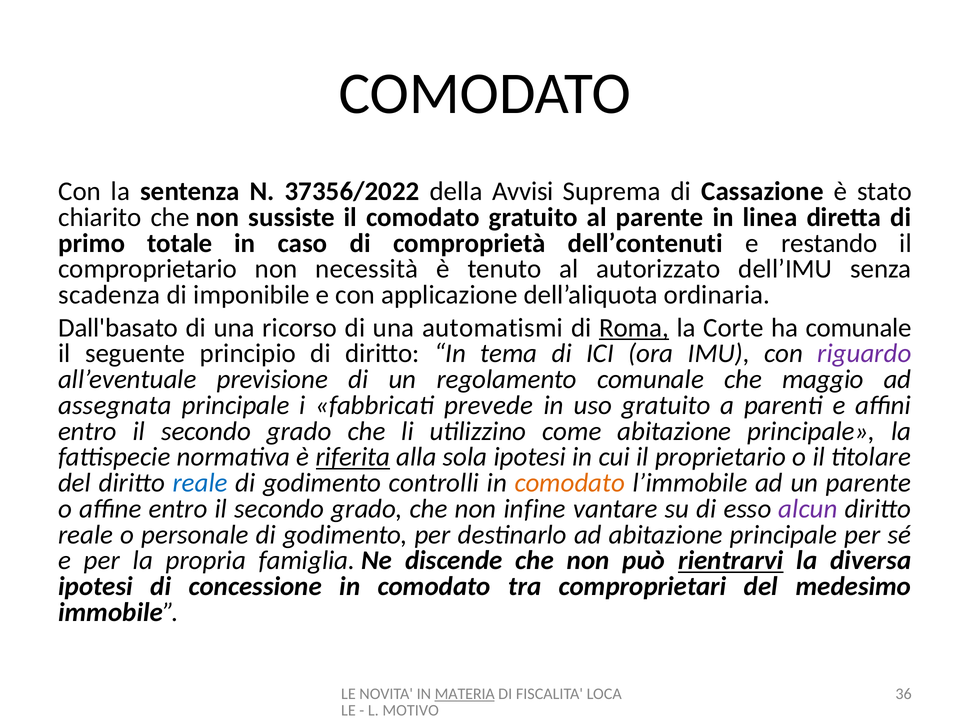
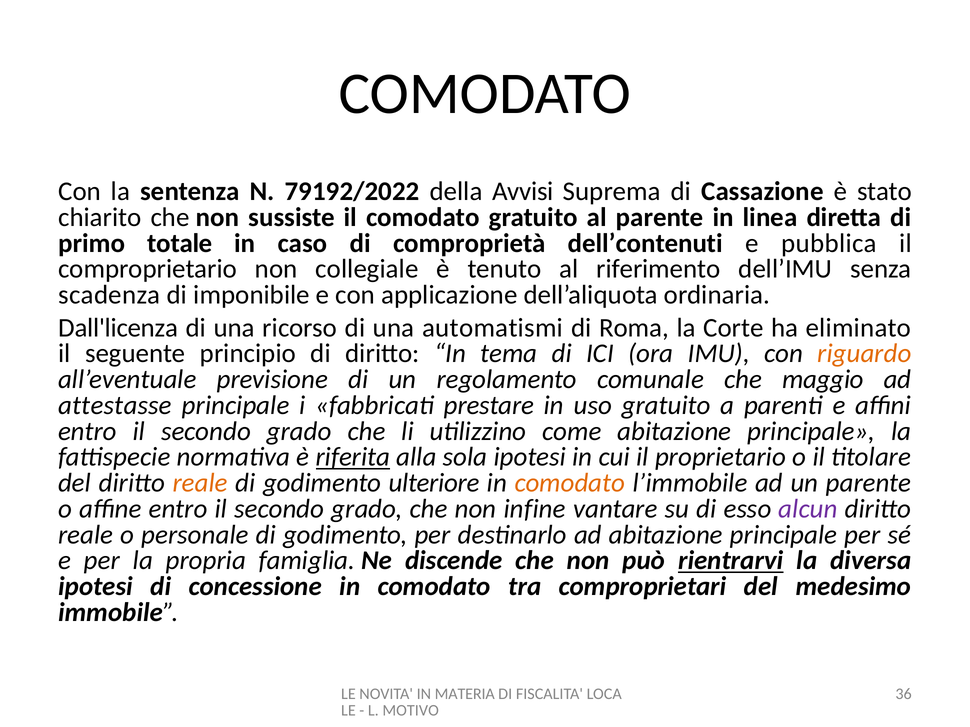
37356/2022: 37356/2022 -> 79192/2022
restando: restando -> pubblica
necessità: necessità -> collegiale
autorizzato: autorizzato -> riferimento
Dall'basato: Dall'basato -> Dall'licenza
Roma underline: present -> none
ha comunale: comunale -> eliminato
riguardo colour: purple -> orange
assegnata: assegnata -> attestasse
prevede: prevede -> prestare
reale at (200, 483) colour: blue -> orange
controlli: controlli -> ulteriore
MATERIA underline: present -> none
